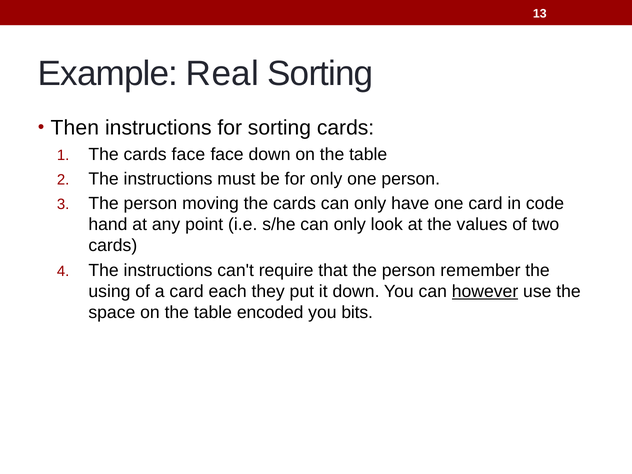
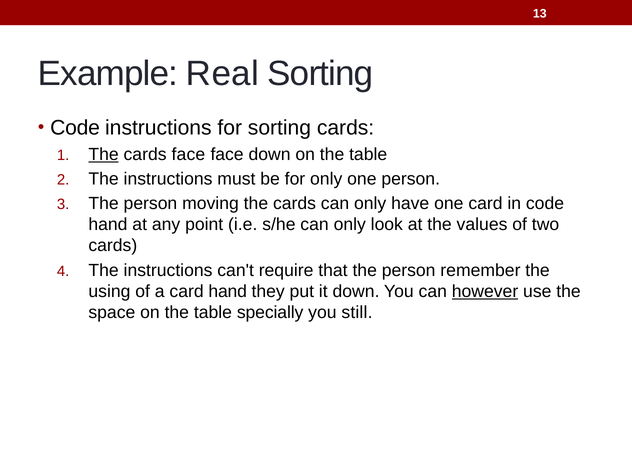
Then at (75, 128): Then -> Code
The at (104, 154) underline: none -> present
card each: each -> hand
encoded: encoded -> specially
bits: bits -> still
